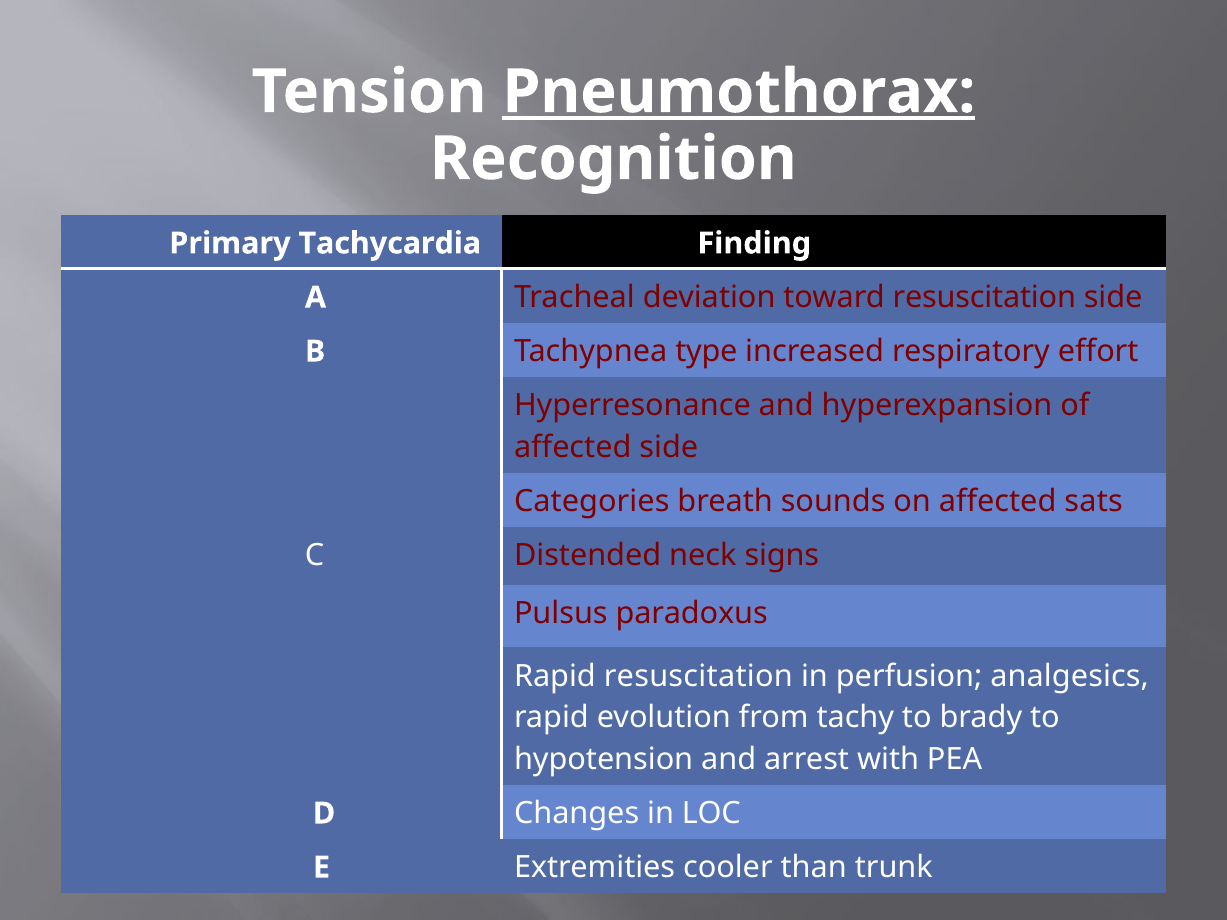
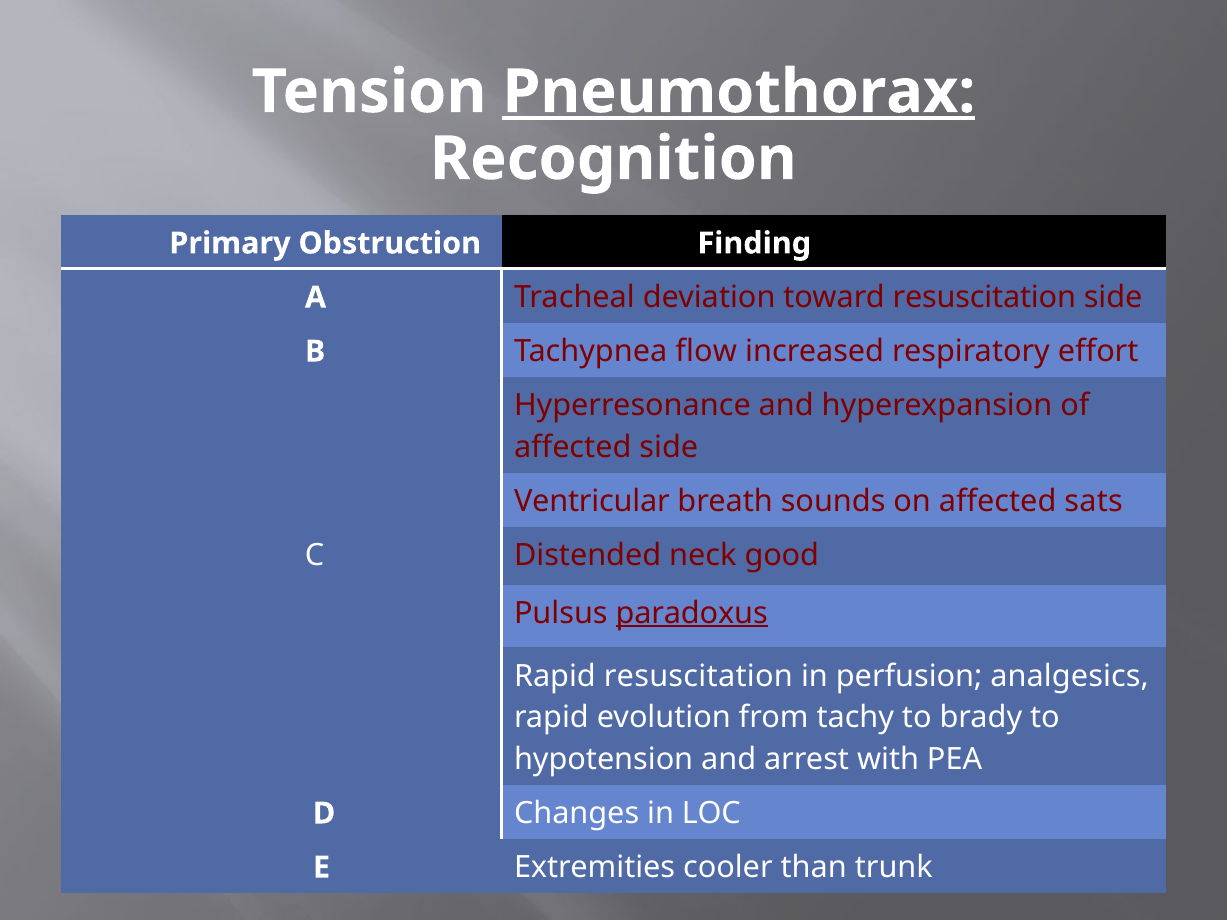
Tachycardia: Tachycardia -> Obstruction
type: type -> flow
Categories: Categories -> Ventricular
signs: signs -> good
paradoxus underline: none -> present
